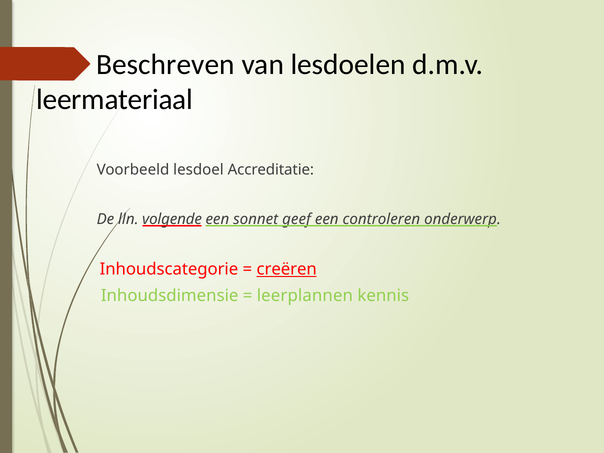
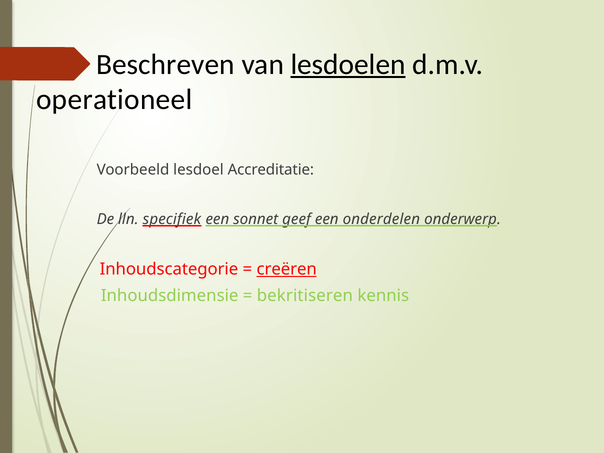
lesdoelen underline: none -> present
leermateriaal: leermateriaal -> operationeel
volgende: volgende -> specifiek
controleren: controleren -> onderdelen
leerplannen: leerplannen -> bekritiseren
